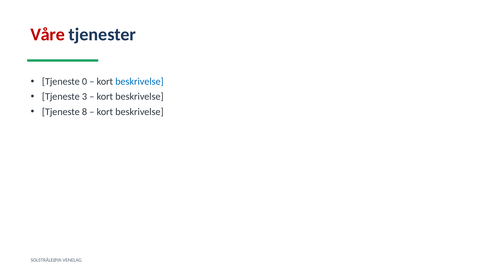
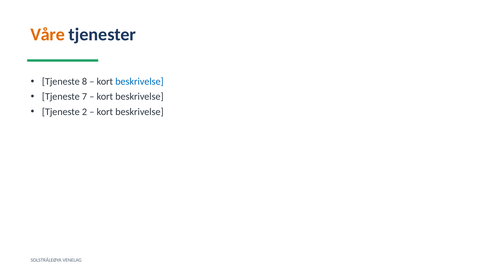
Våre colour: red -> orange
0: 0 -> 8
3: 3 -> 7
8: 8 -> 2
